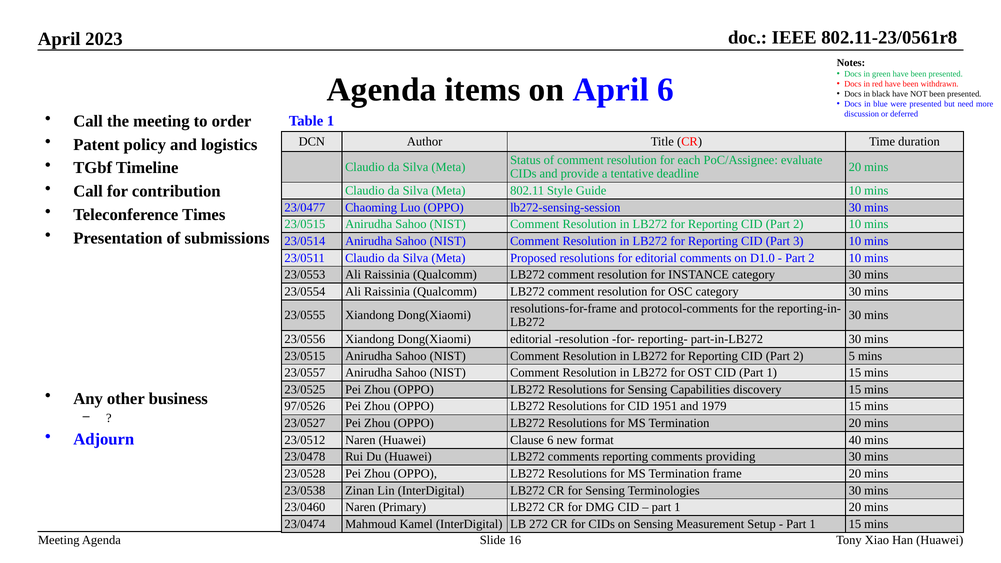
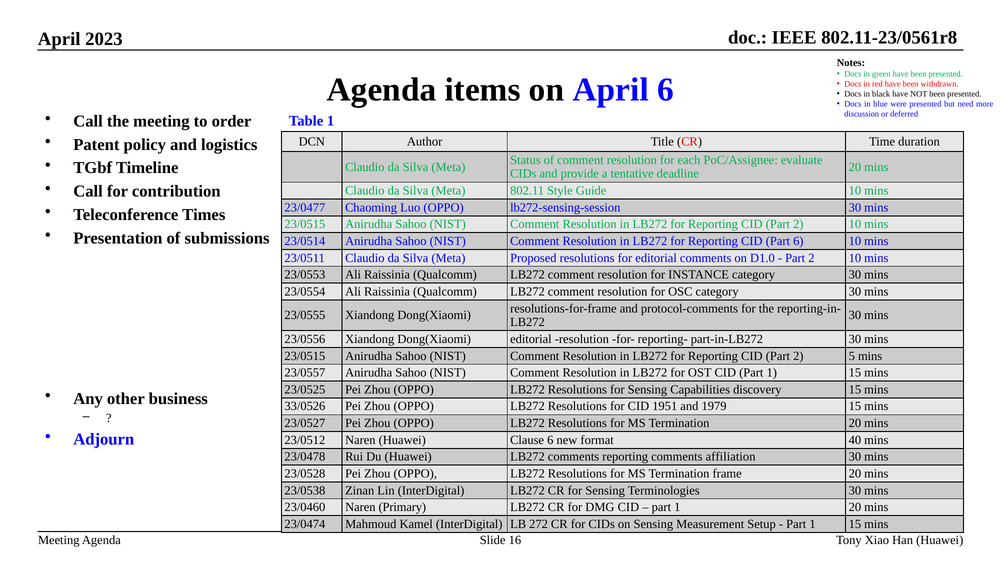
Part 3: 3 -> 6
97/0526: 97/0526 -> 33/0526
providing: providing -> affiliation
